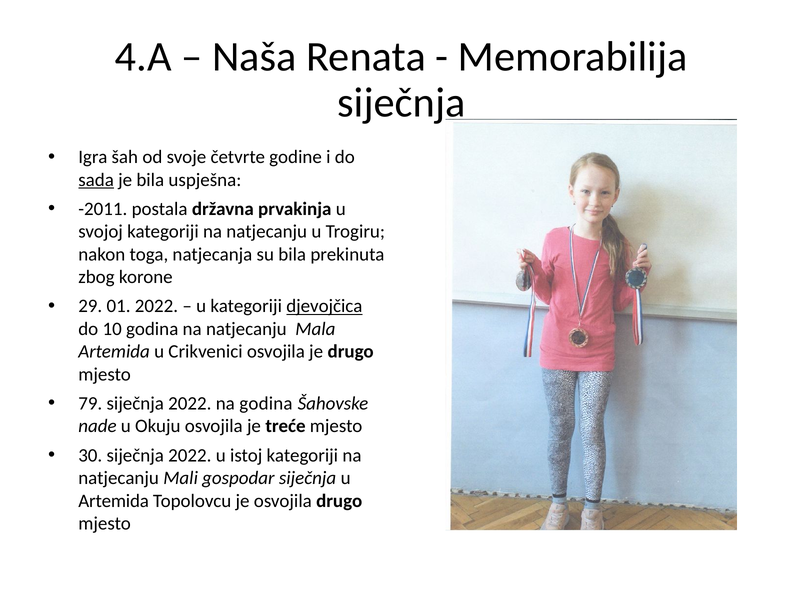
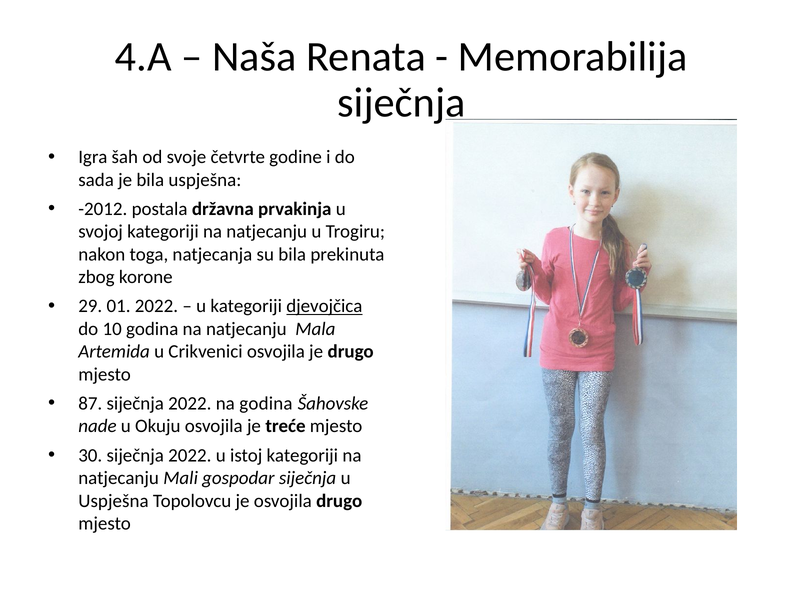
sada underline: present -> none
-2011: -2011 -> -2012
79: 79 -> 87
Artemida at (114, 501): Artemida -> Uspješna
